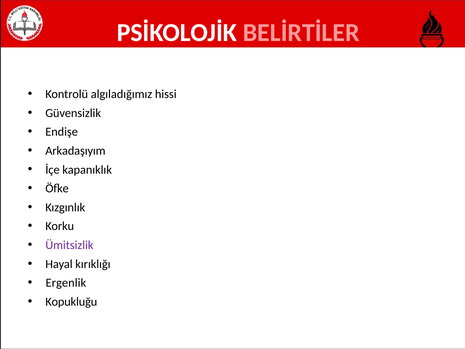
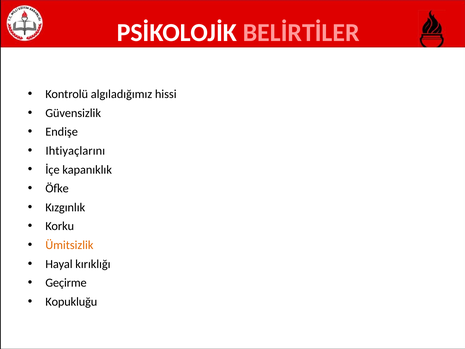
Arkadaşıyım: Arkadaşıyım -> Ihtiyaçlarını
Ümitsizlik colour: purple -> orange
Ergenlik: Ergenlik -> Geçirme
